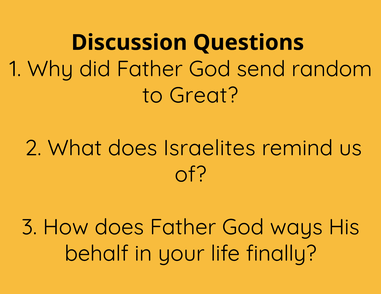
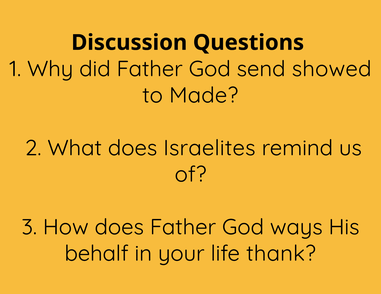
random: random -> showed
Great: Great -> Made
finally: finally -> thank
